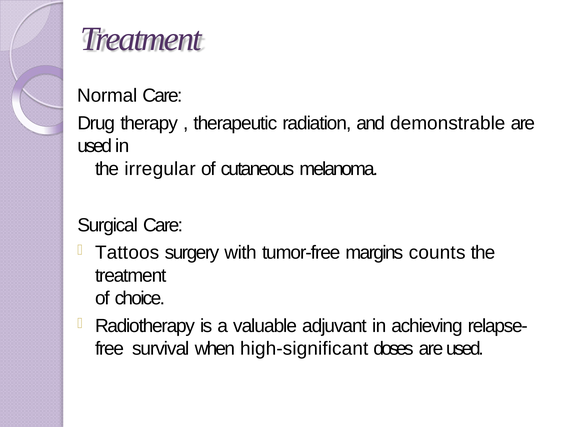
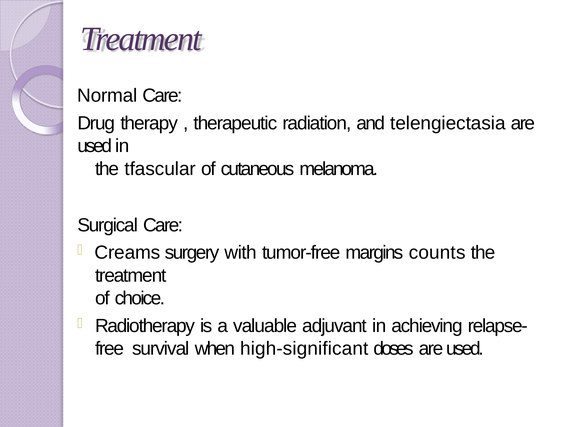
demonstrable: demonstrable -> telengiectasia
irregular: irregular -> tfascular
Tattoos: Tattoos -> Creams
